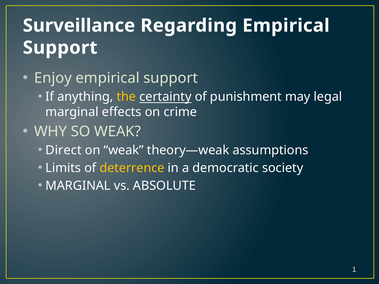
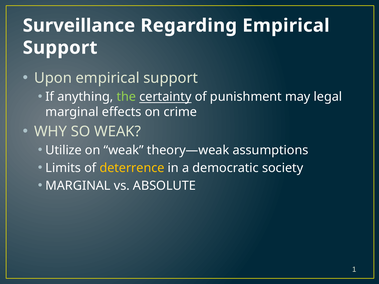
Enjoy: Enjoy -> Upon
the colour: yellow -> light green
Direct: Direct -> Utilize
